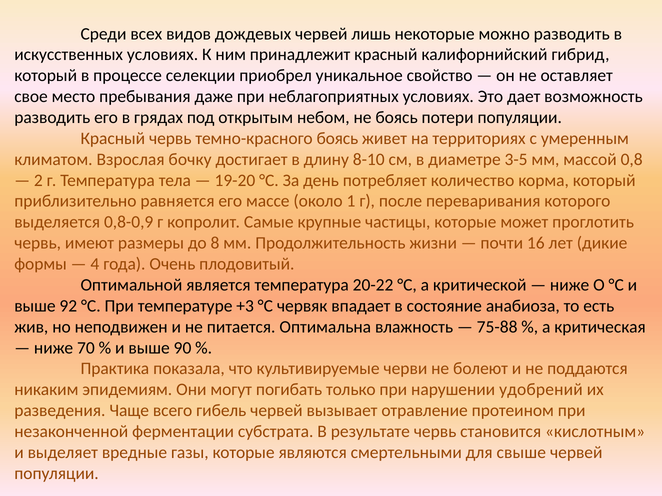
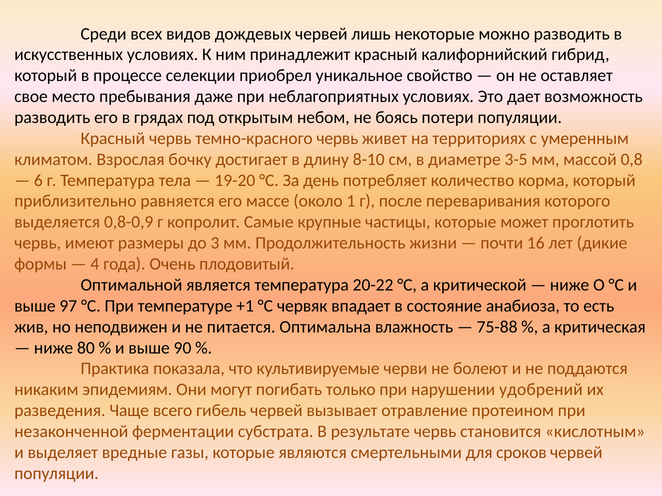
темно-красного боясь: боясь -> червь
2: 2 -> 6
8: 8 -> 3
92: 92 -> 97
+3: +3 -> +1
70: 70 -> 80
свыше: свыше -> сроков
